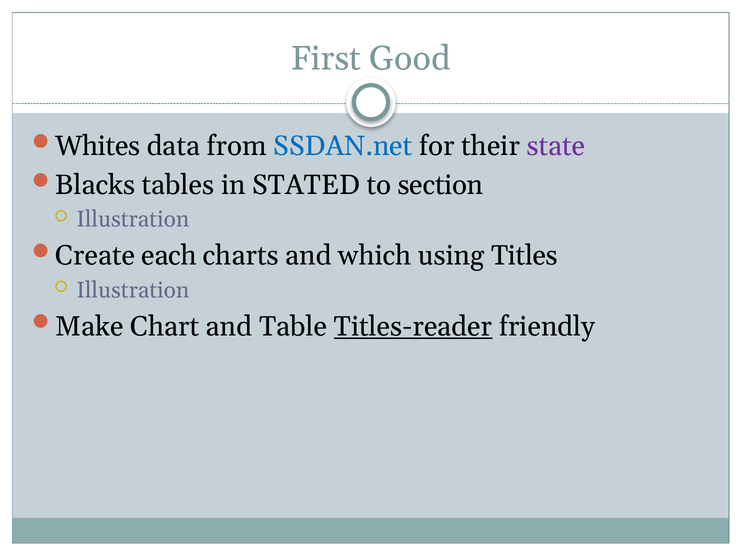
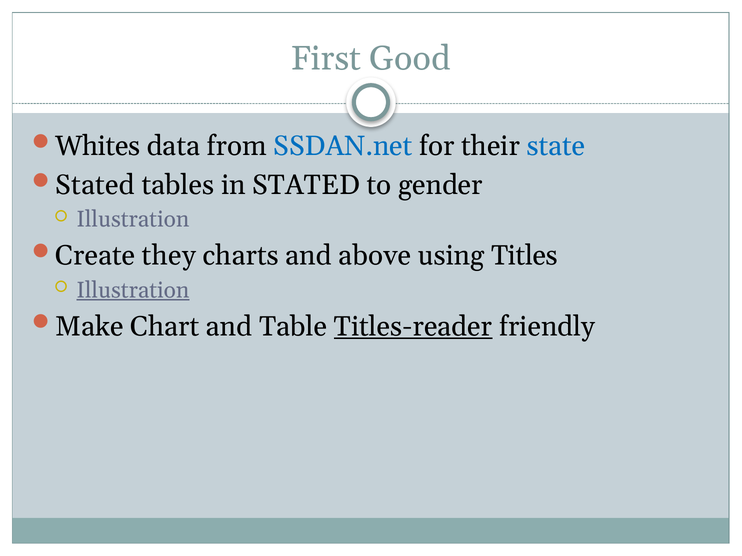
state colour: purple -> blue
Blacks at (95, 185): Blacks -> Stated
section: section -> gender
each: each -> they
which: which -> above
Illustration at (133, 290) underline: none -> present
